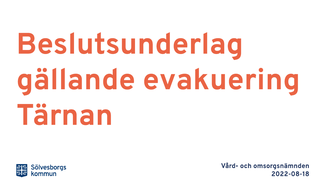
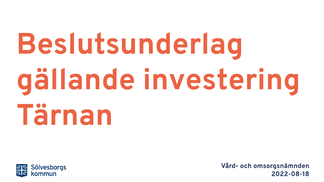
evakuering: evakuering -> investering
